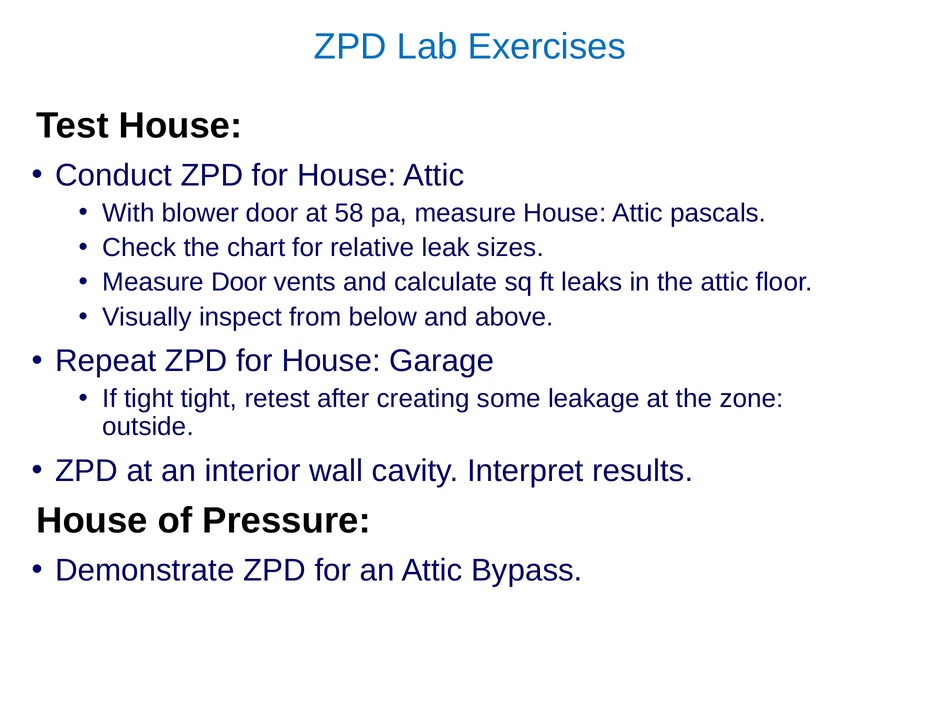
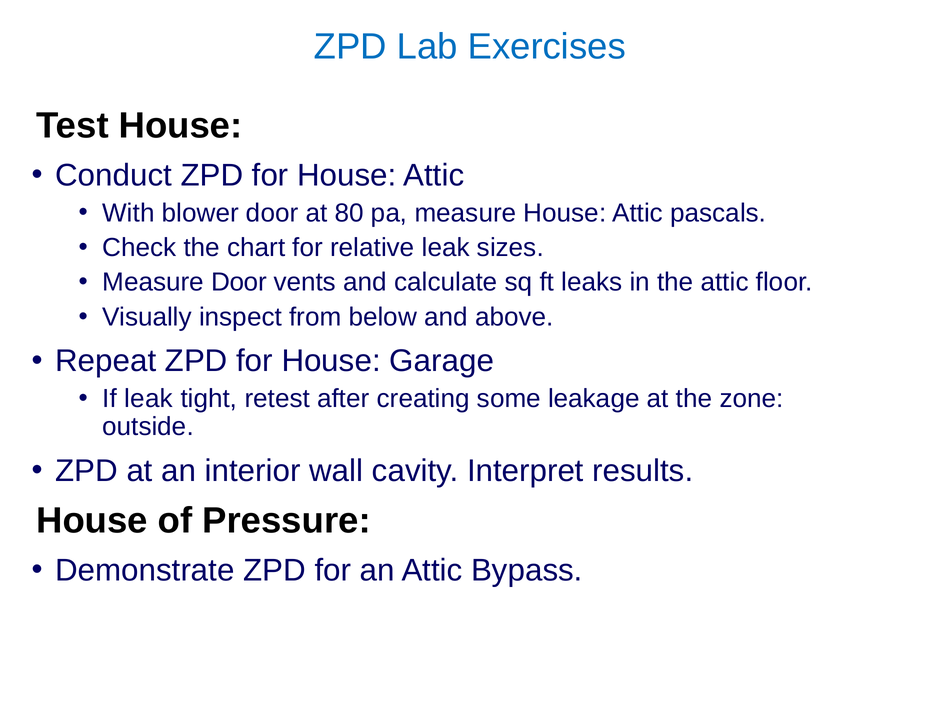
58: 58 -> 80
If tight: tight -> leak
